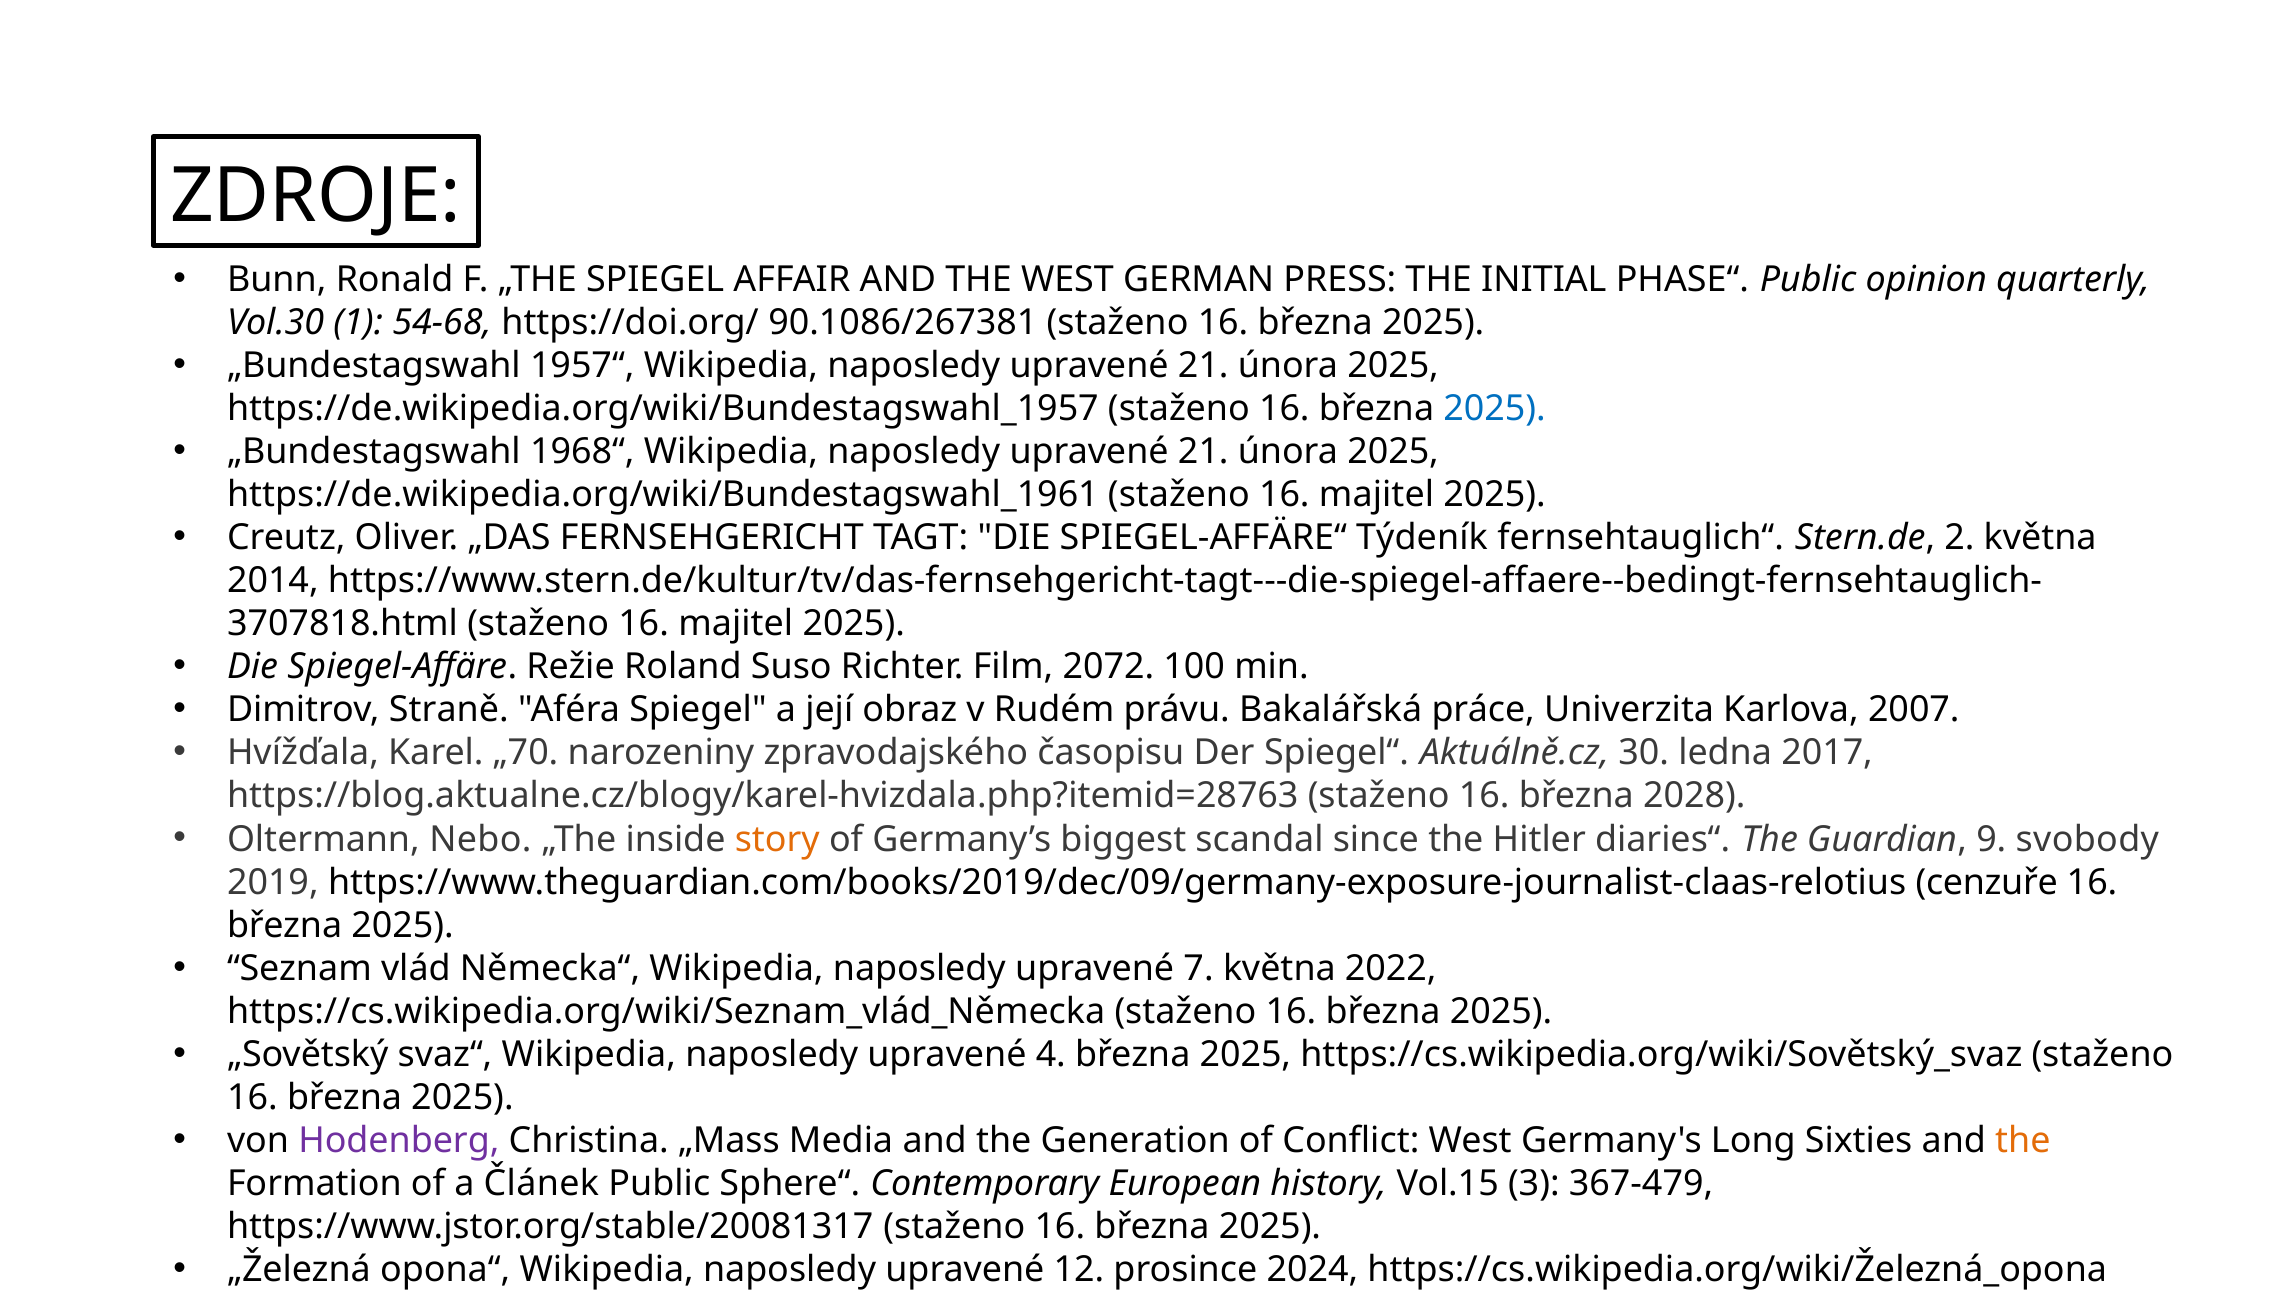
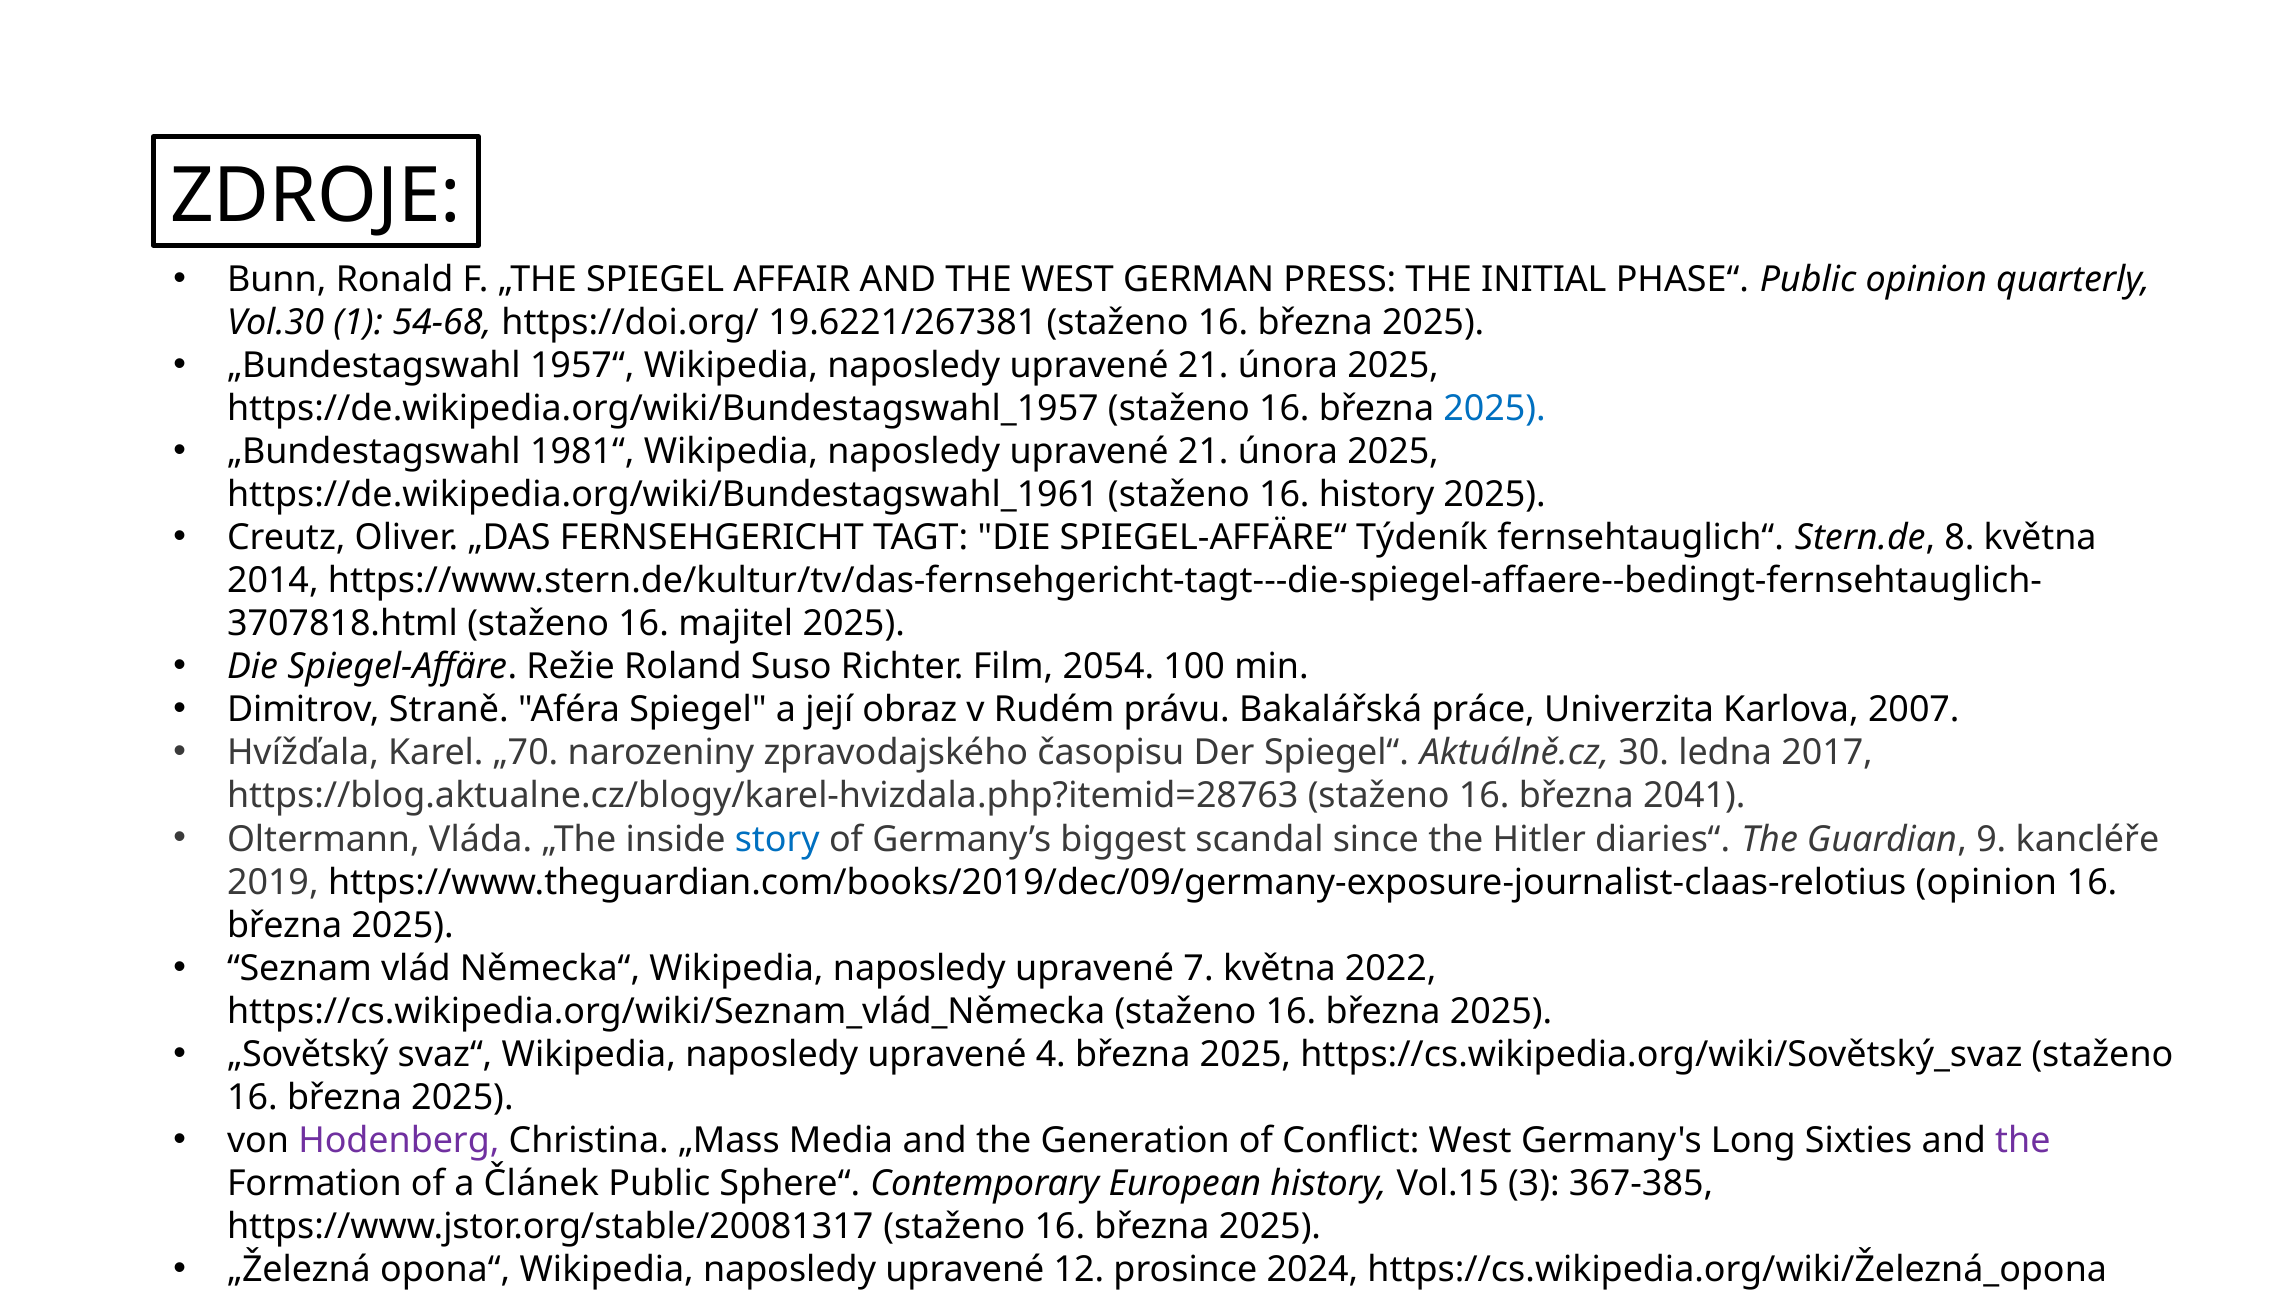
90.1086/267381: 90.1086/267381 -> 19.6221/267381
1968“: 1968“ -> 1981“
https://de.wikipedia.org/wiki/Bundestagswahl_1961 staženo 16 majitel: majitel -> history
2: 2 -> 8
2072: 2072 -> 2054
2028: 2028 -> 2041
Nebo: Nebo -> Vláda
story colour: orange -> blue
svobody: svobody -> kancléře
https://www.theguardian.com/books/2019/dec/09/germany-exposure-journalist-claas-relotius cenzuře: cenzuře -> opinion
the at (2023, 1140) colour: orange -> purple
367-479: 367-479 -> 367-385
